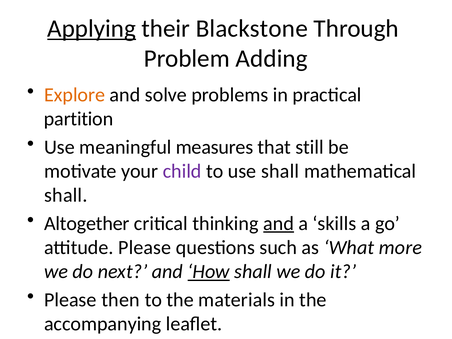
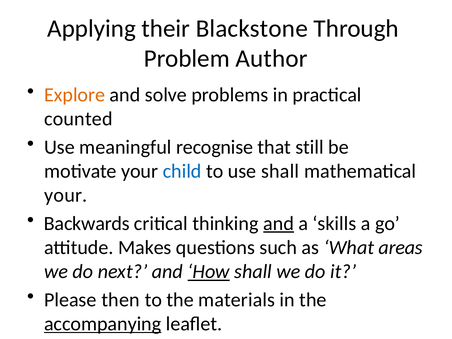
Applying underline: present -> none
Adding: Adding -> Author
partition: partition -> counted
measures: measures -> recognise
child colour: purple -> blue
shall at (66, 195): shall -> your
Altogether: Altogether -> Backwards
attitude Please: Please -> Makes
more: more -> areas
accompanying underline: none -> present
